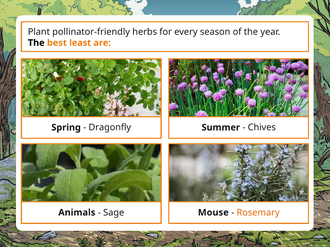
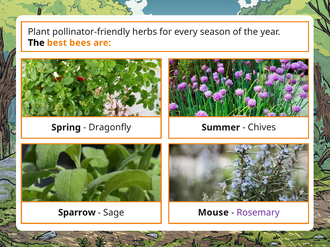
least: least -> bees
Animals: Animals -> Sparrow
Rosemary colour: orange -> purple
